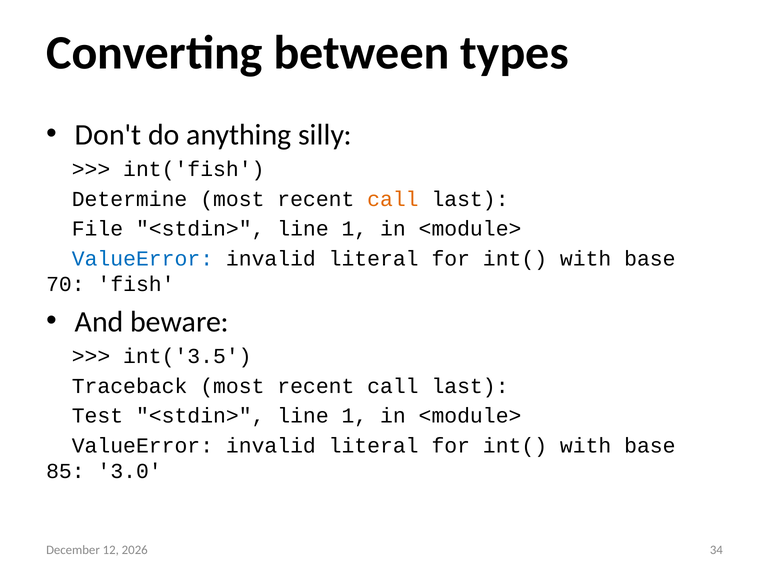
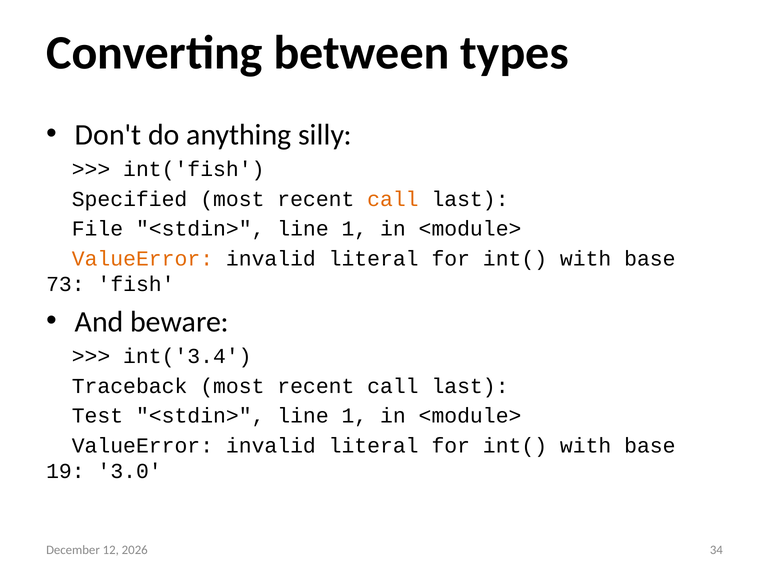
Determine: Determine -> Specified
ValueError at (142, 259) colour: blue -> orange
70: 70 -> 73
int('3.5: int('3.5 -> int('3.4
85: 85 -> 19
